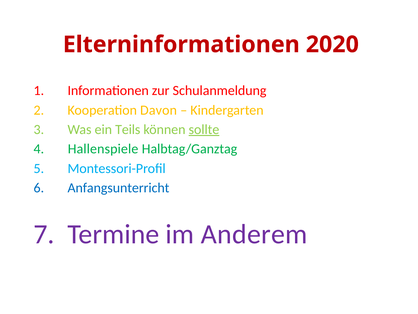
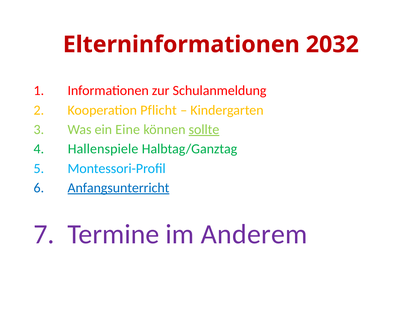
2020: 2020 -> 2032
Davon: Davon -> Pflicht
Teils: Teils -> Eine
Anfangsunterricht underline: none -> present
